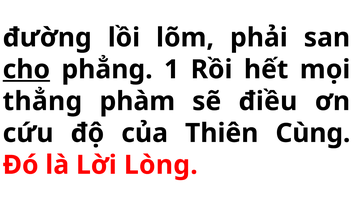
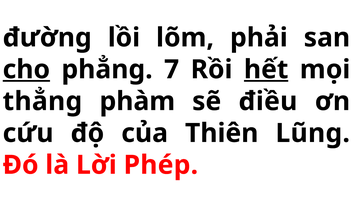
1: 1 -> 7
hết underline: none -> present
Cùng: Cùng -> Lũng
Lòng: Lòng -> Phép
